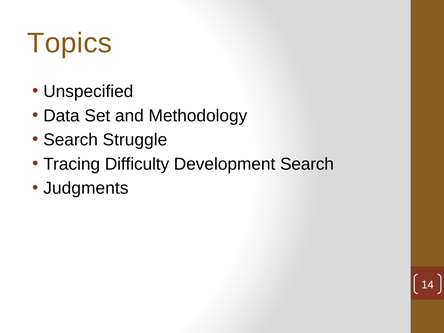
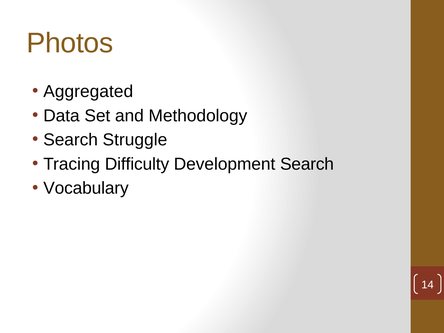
Topics: Topics -> Photos
Unspecified: Unspecified -> Aggregated
Judgments: Judgments -> Vocabulary
